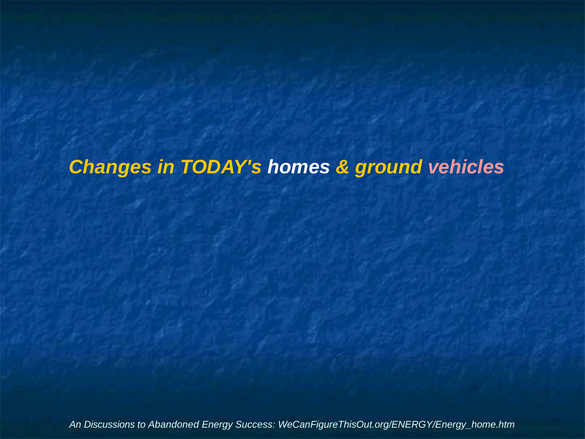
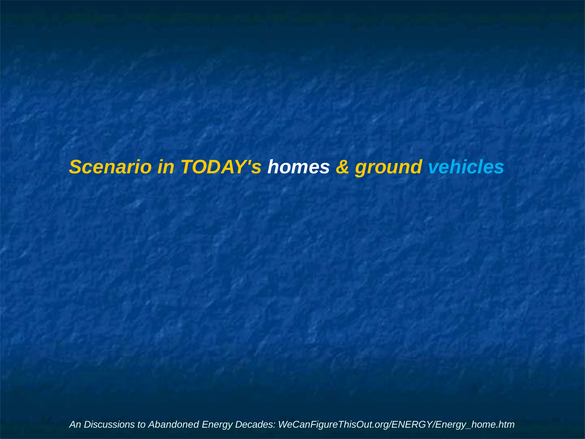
Changes: Changes -> Scenario
vehicles colour: pink -> light blue
Success: Success -> Decades
